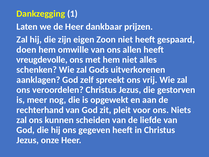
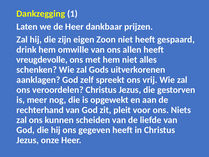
doen: doen -> drink
